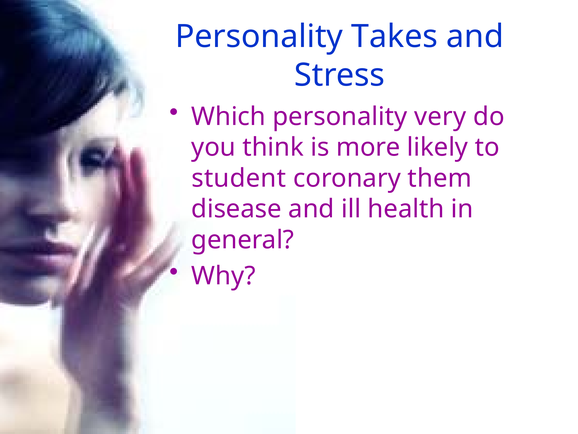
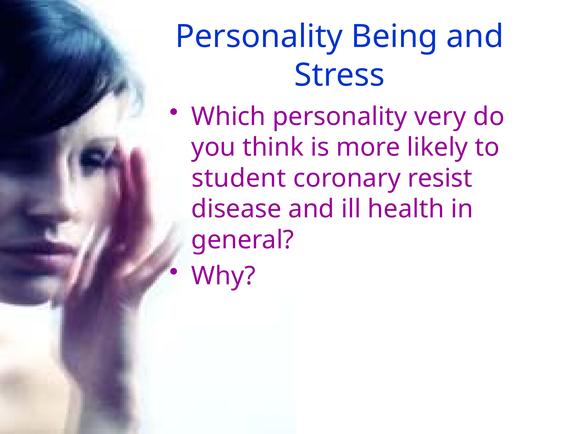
Takes: Takes -> Being
them: them -> resist
